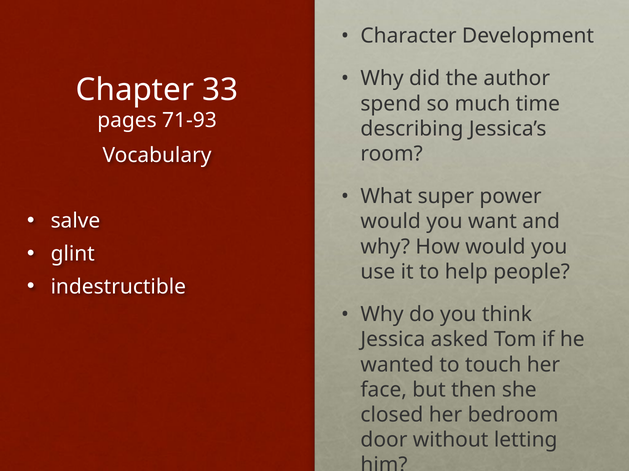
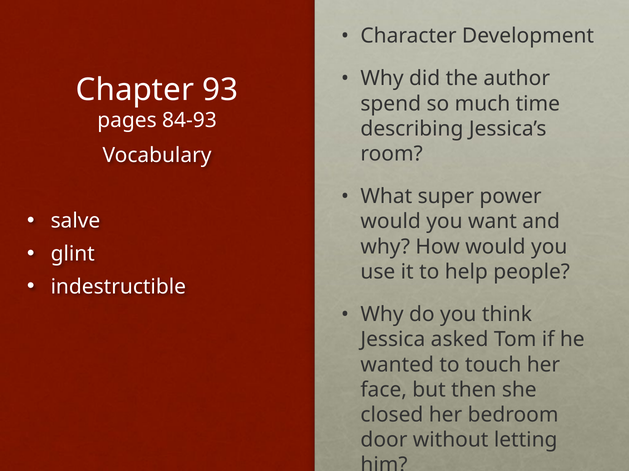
33: 33 -> 93
71-93: 71-93 -> 84-93
